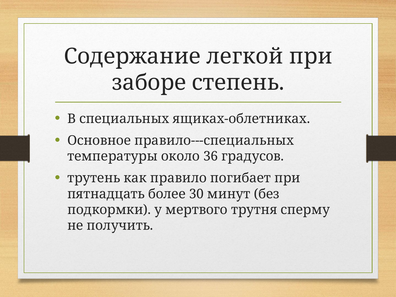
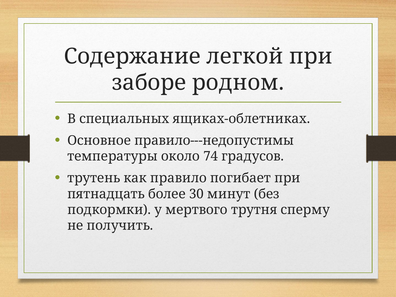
степень: степень -> родном
правило---специальных: правило---специальных -> правило---недопустимы
36: 36 -> 74
